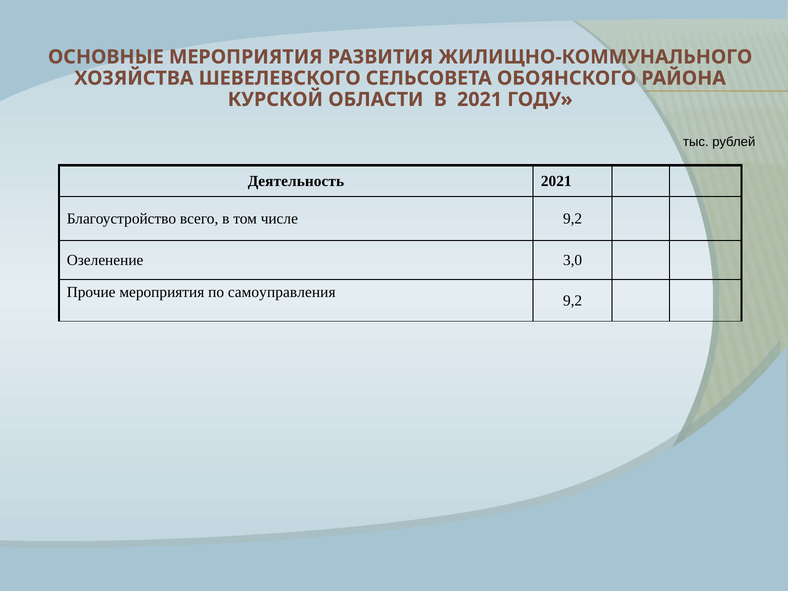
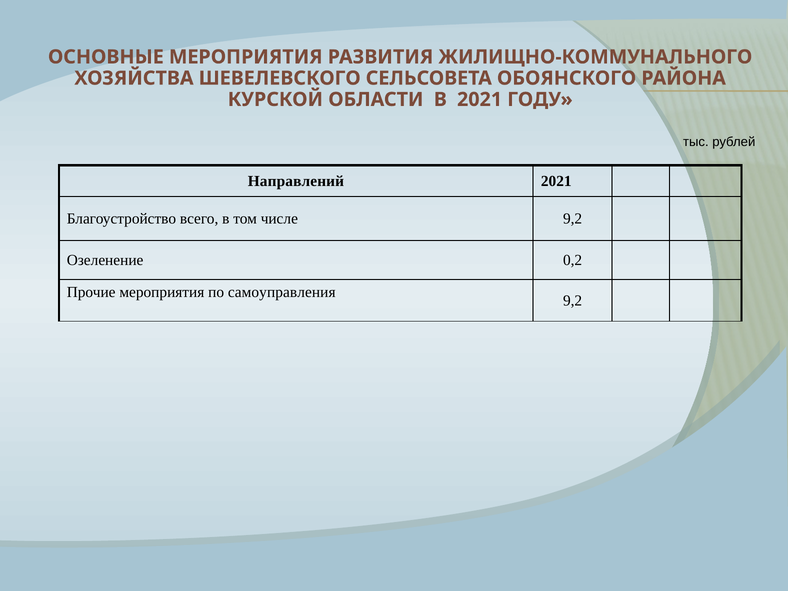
Деятельность: Деятельность -> Направлений
3,0: 3,0 -> 0,2
